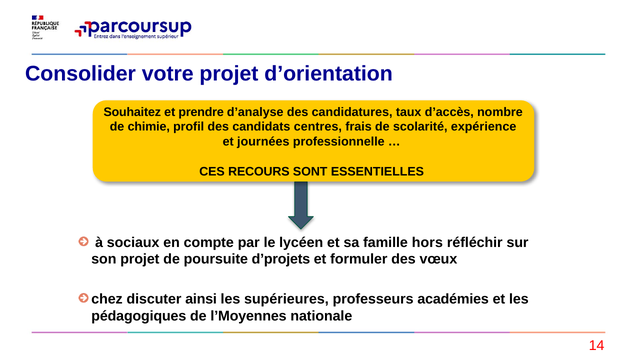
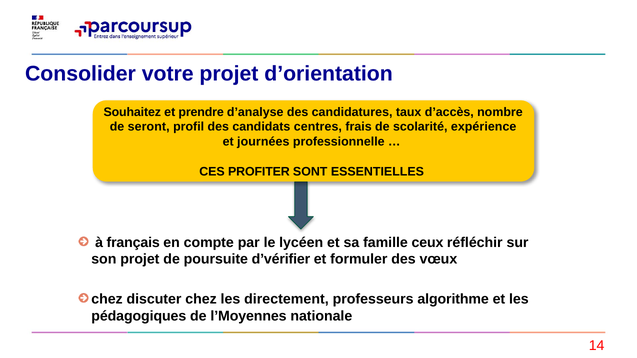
chimie: chimie -> seront
RECOURS: RECOURS -> PROFITER
sociaux: sociaux -> français
hors: hors -> ceux
d’projets: d’projets -> d’vérifier
discuter ainsi: ainsi -> chez
supérieures: supérieures -> directement
académies: académies -> algorithme
